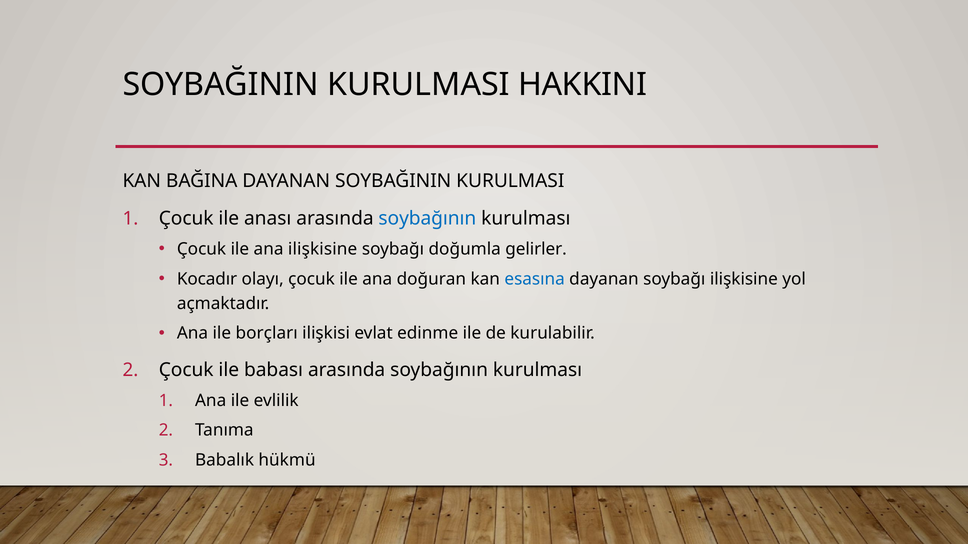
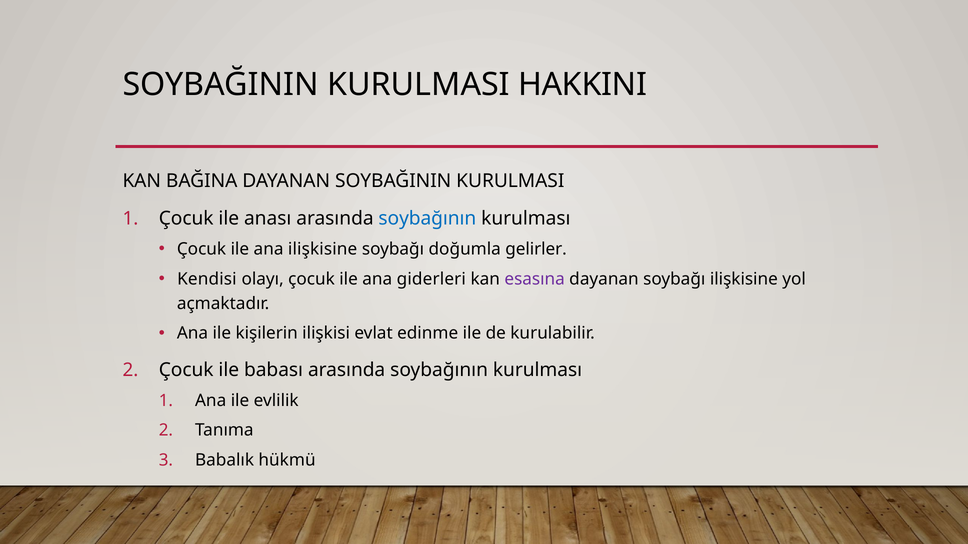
Kocadır: Kocadır -> Kendisi
doğuran: doğuran -> giderleri
esasına colour: blue -> purple
borçları: borçları -> kişilerin
